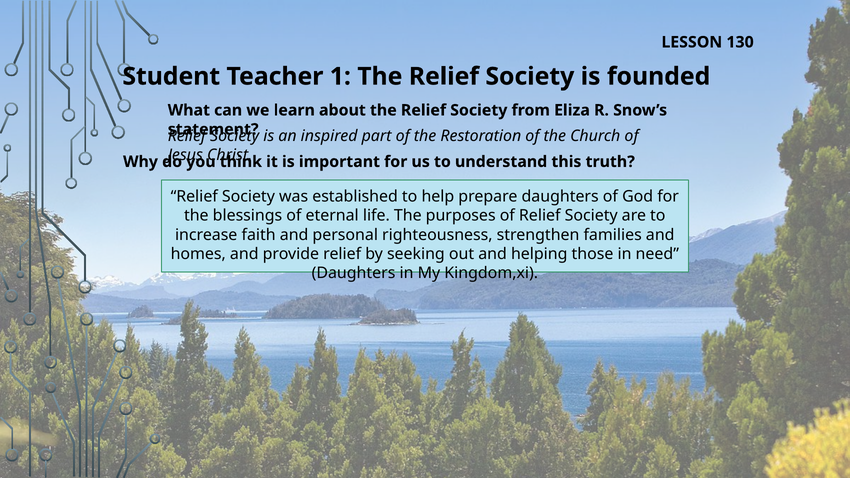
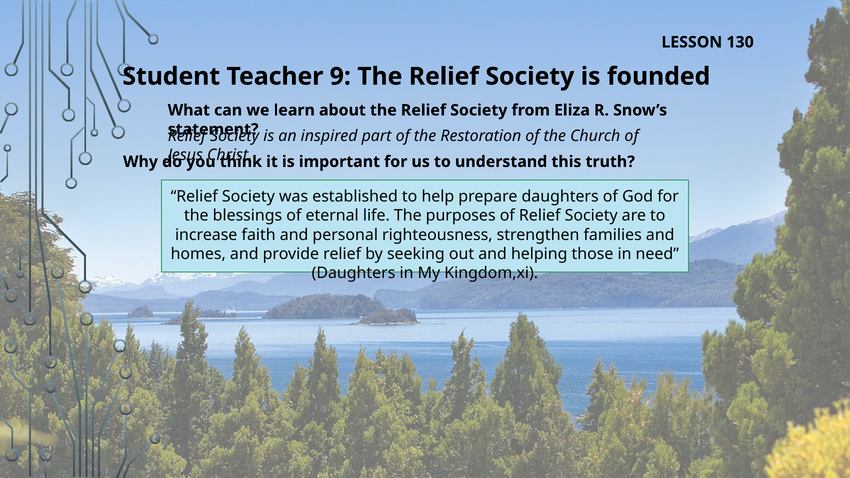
1: 1 -> 9
